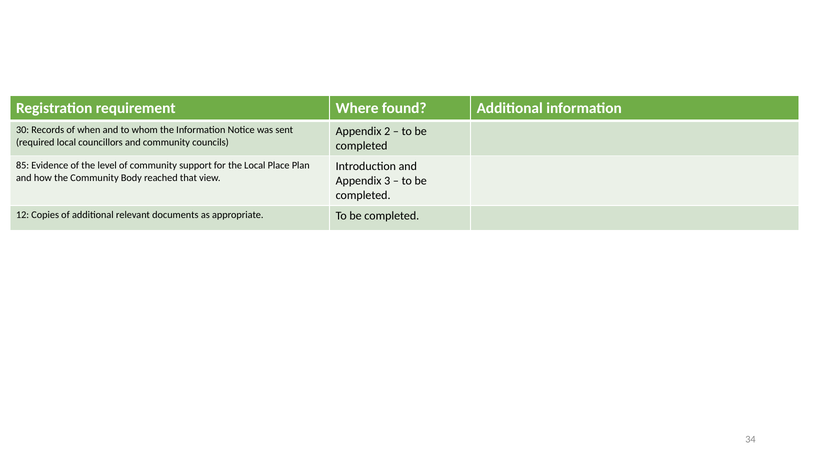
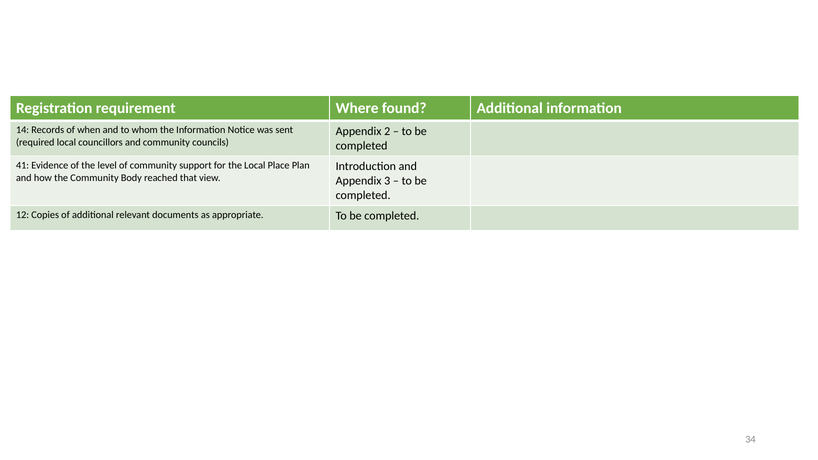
30: 30 -> 14
85: 85 -> 41
